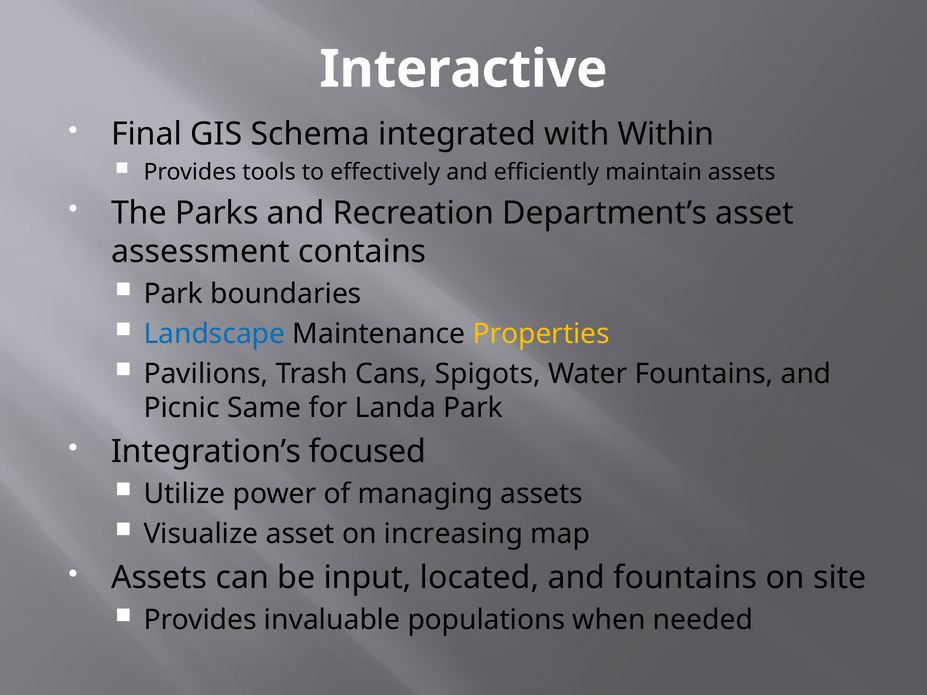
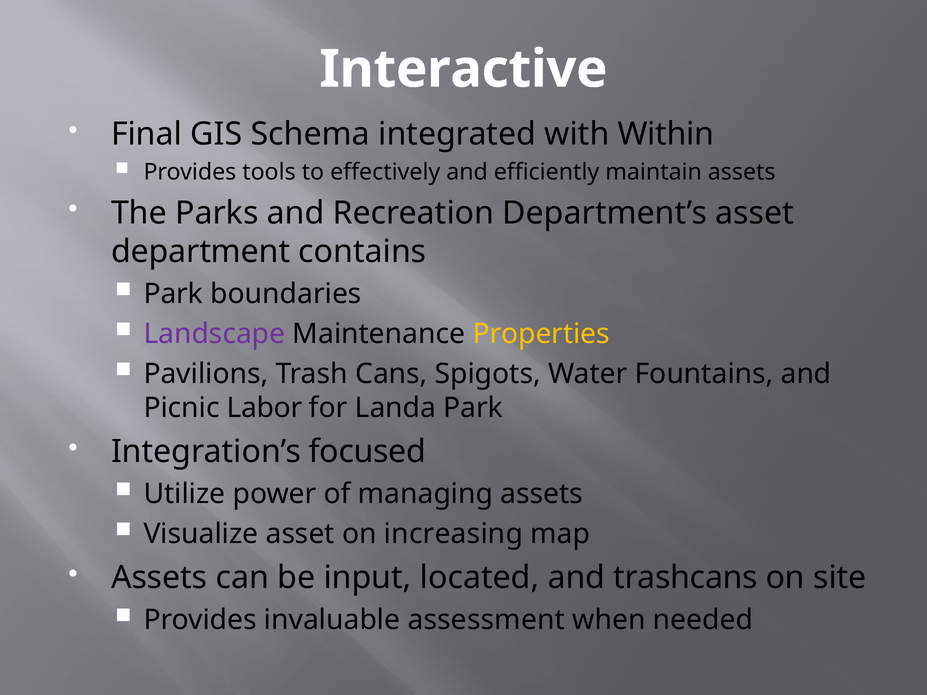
assessment: assessment -> department
Landscape colour: blue -> purple
Same: Same -> Labor
and fountains: fountains -> trashcans
populations: populations -> assessment
